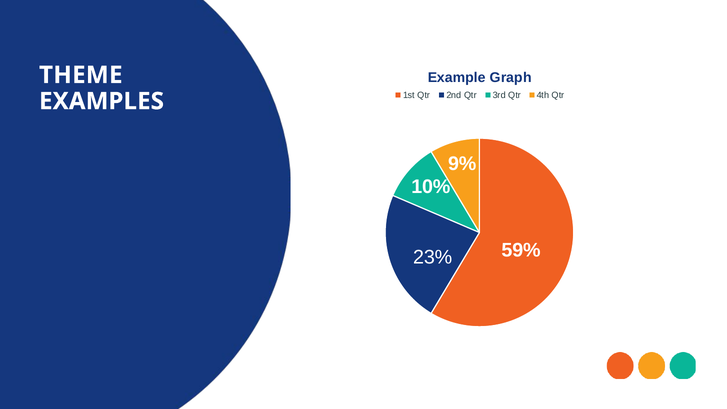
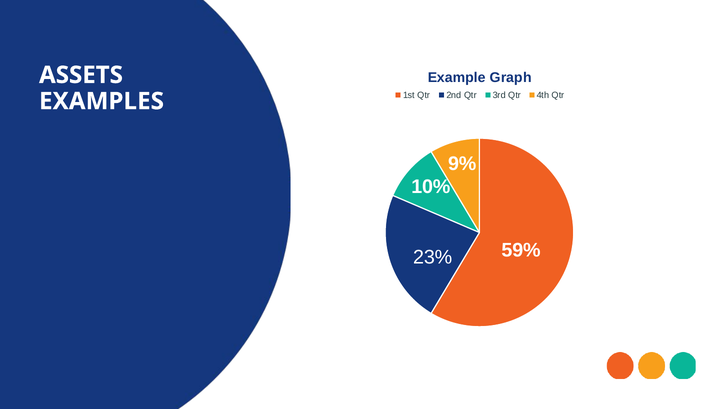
THEME: THEME -> ASSETS
